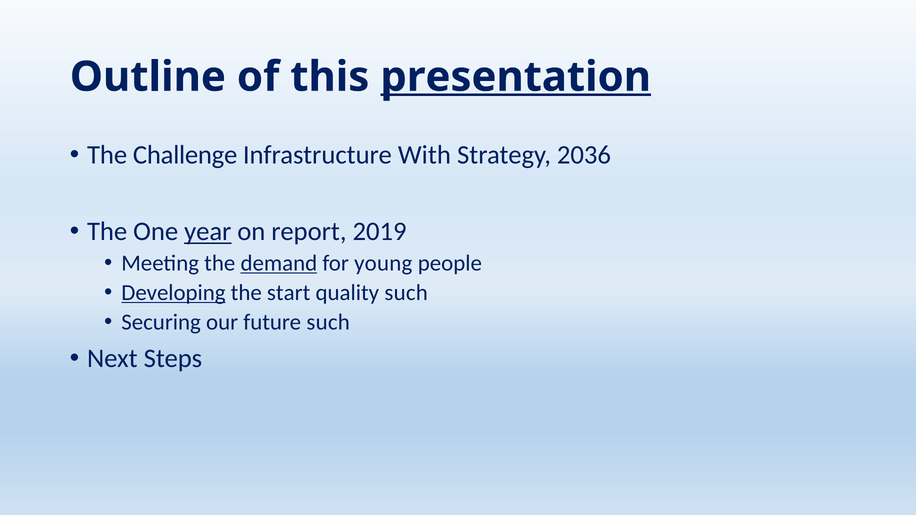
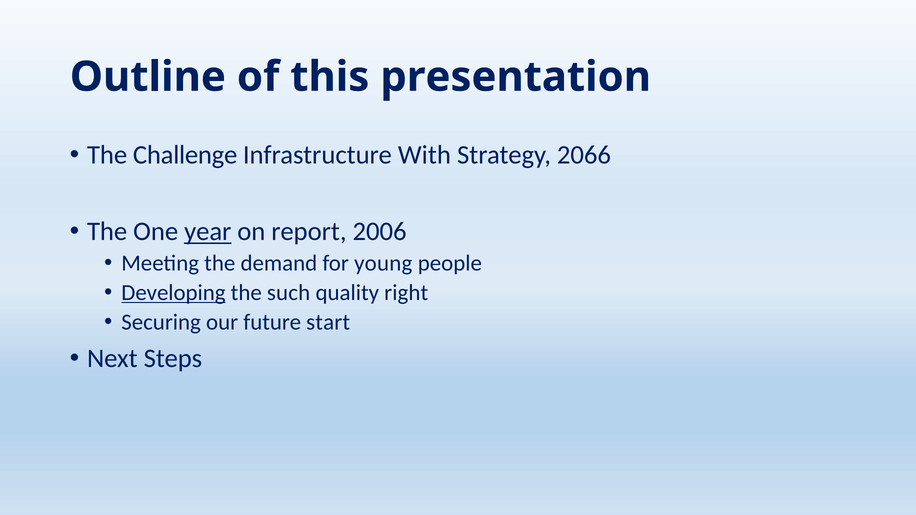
presentation underline: present -> none
2036: 2036 -> 2066
2019: 2019 -> 2006
demand underline: present -> none
start: start -> such
quality such: such -> right
future such: such -> start
